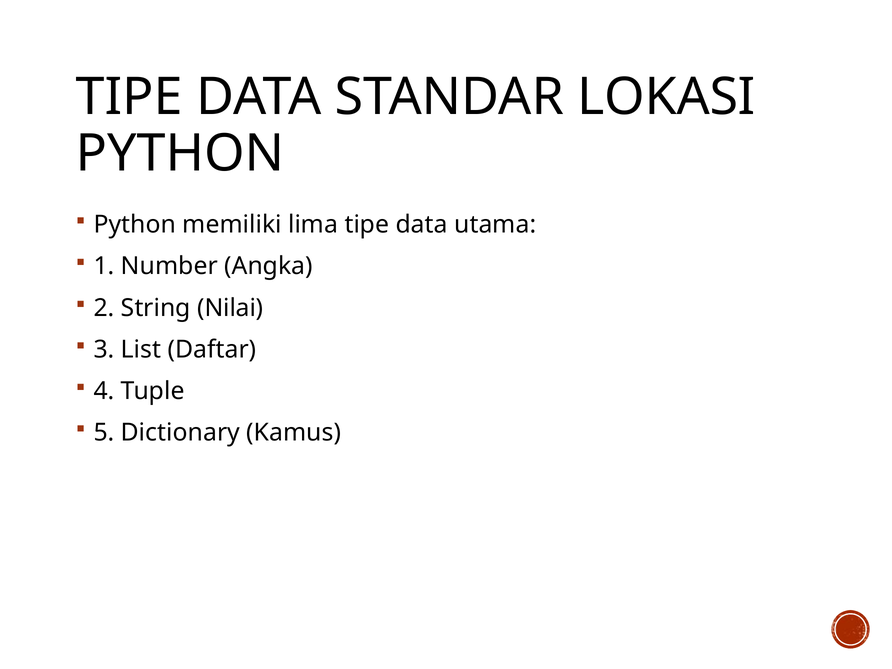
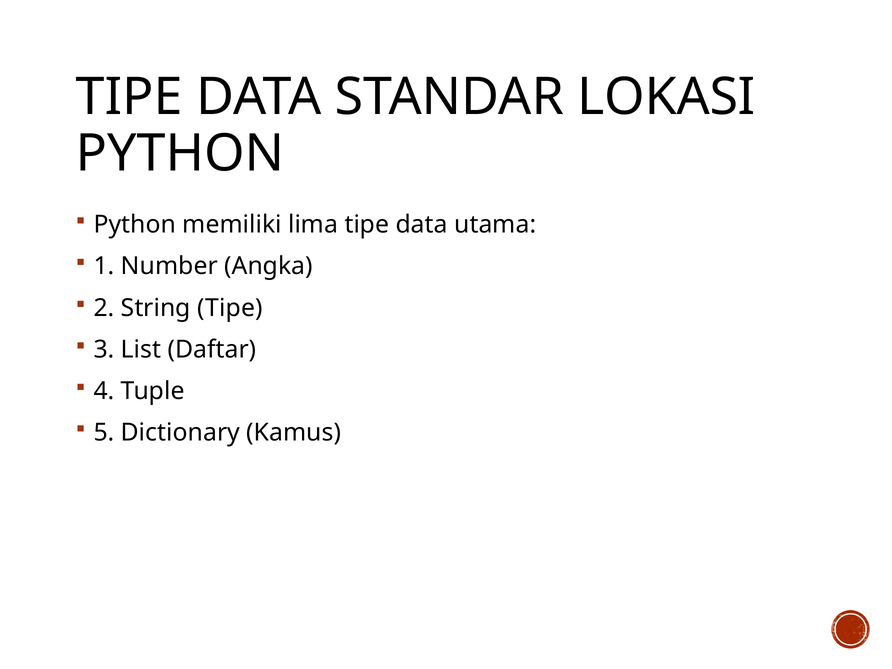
String Nilai: Nilai -> Tipe
